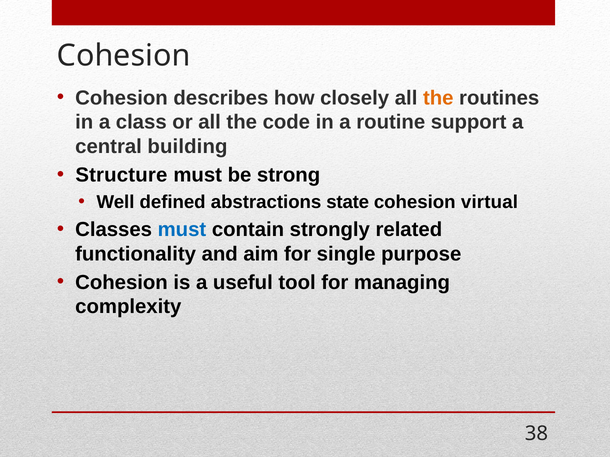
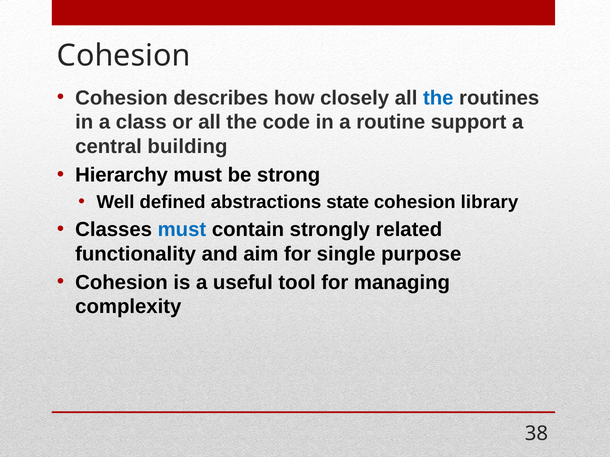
the at (438, 98) colour: orange -> blue
Structure: Structure -> Hierarchy
virtual: virtual -> library
